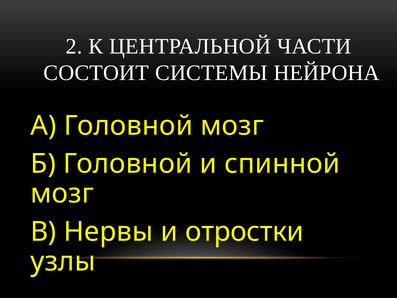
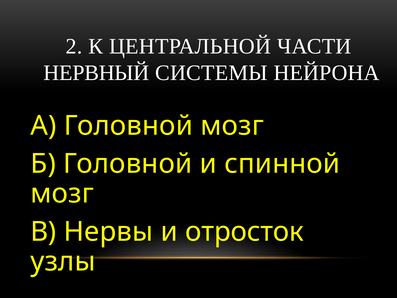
СОСТОИТ: СОСТОИТ -> НЕРВНЫЙ
отростки: отростки -> отросток
